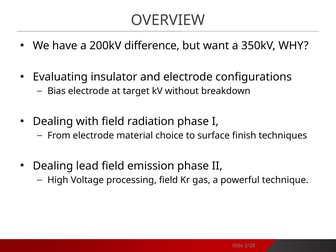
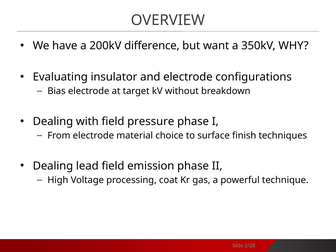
radiation: radiation -> pressure
processing field: field -> coat
